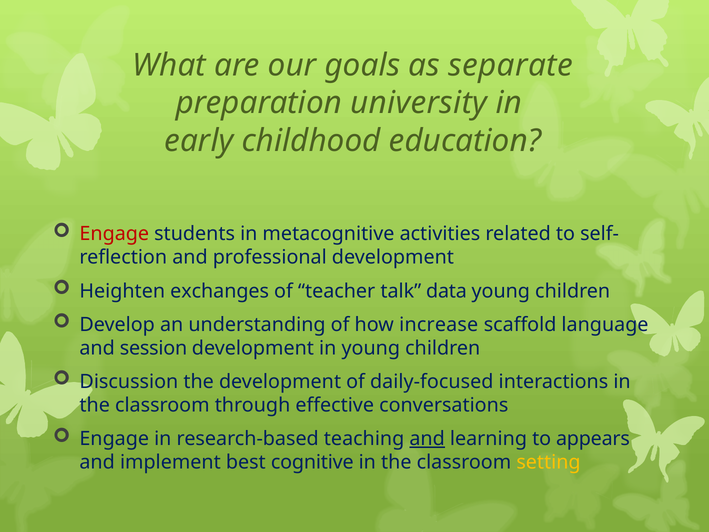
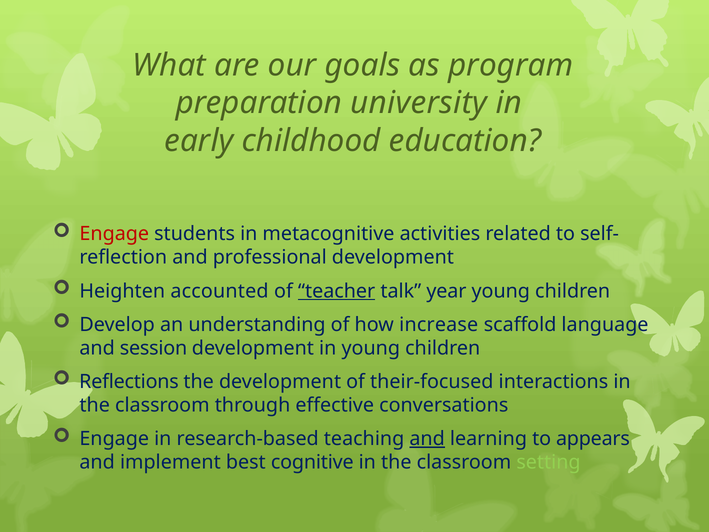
separate: separate -> program
exchanges: exchanges -> accounted
teacher underline: none -> present
data: data -> year
Discussion: Discussion -> Reflections
daily-focused: daily-focused -> their-focused
setting colour: yellow -> light green
